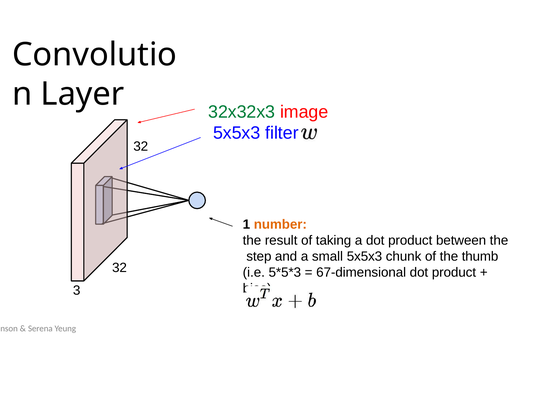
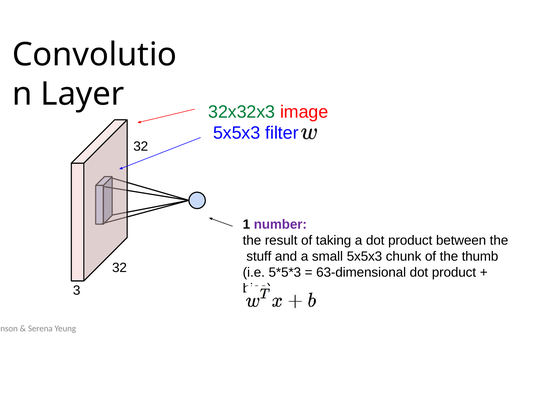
number colour: orange -> purple
step: step -> stuff
67-dimensional: 67-dimensional -> 63-dimensional
